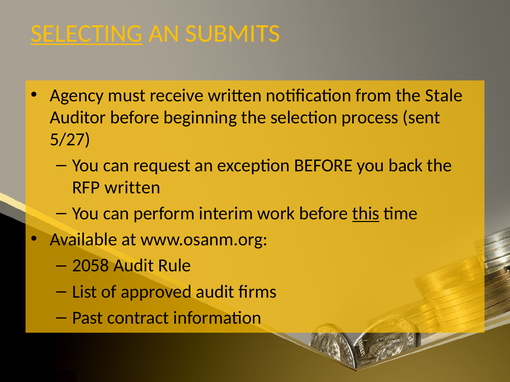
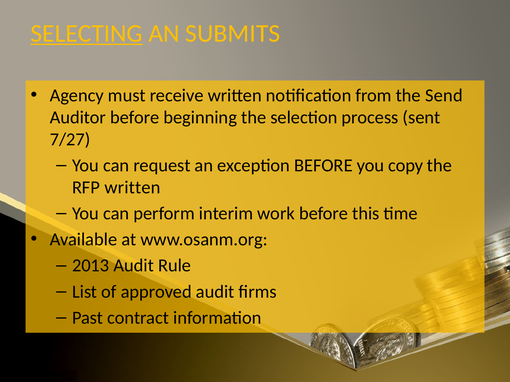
Stale: Stale -> Send
5/27: 5/27 -> 7/27
back: back -> copy
this underline: present -> none
2058: 2058 -> 2013
